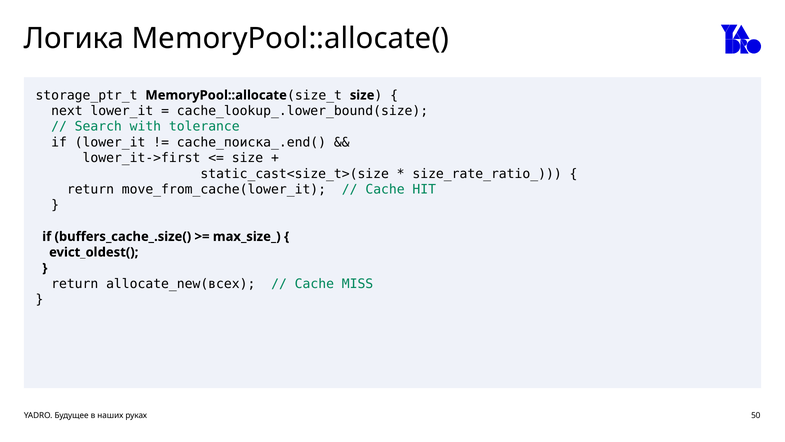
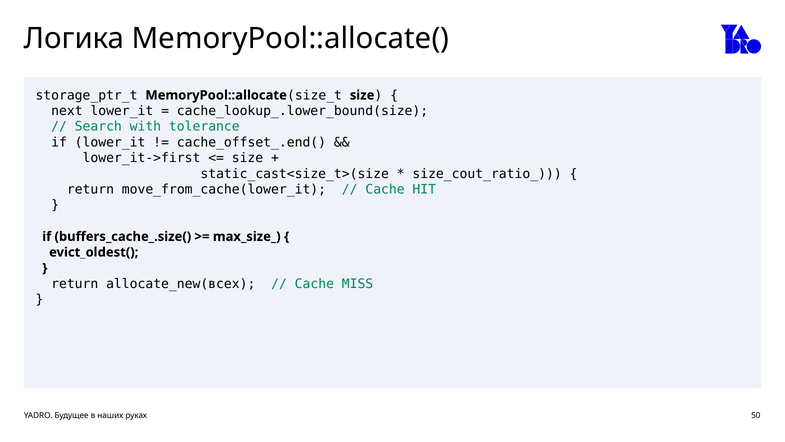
cache_поиска_.end(: cache_поиска_.end( -> cache_offset_.end(
size_rate_ratio_: size_rate_ratio_ -> size_cout_ratio_
